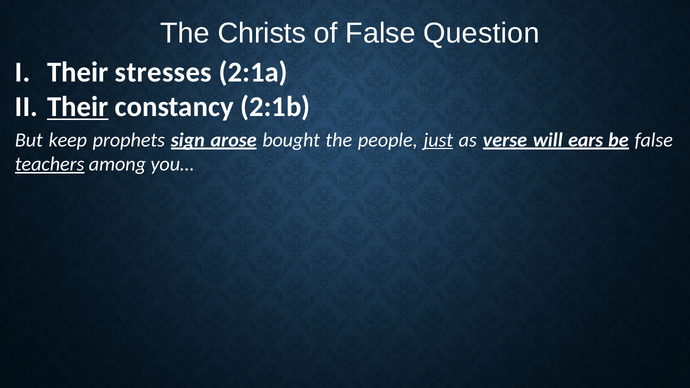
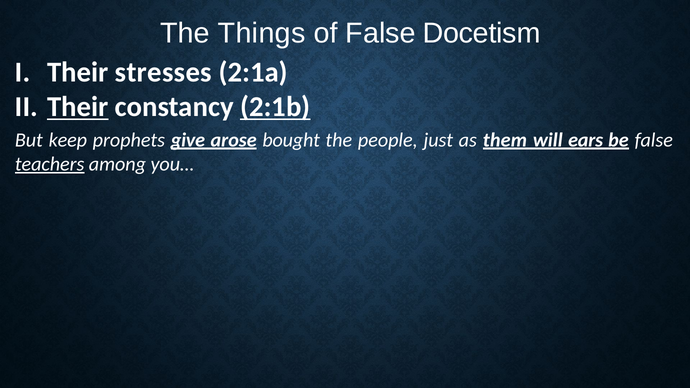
Christs: Christs -> Things
Question: Question -> Docetism
2:1b underline: none -> present
sign: sign -> give
just underline: present -> none
verse: verse -> them
